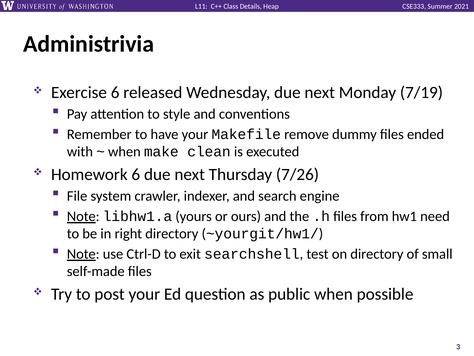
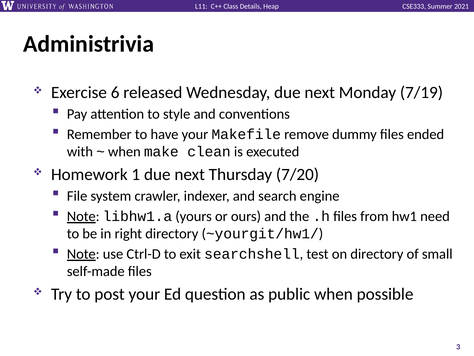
Homework 6: 6 -> 1
7/26: 7/26 -> 7/20
